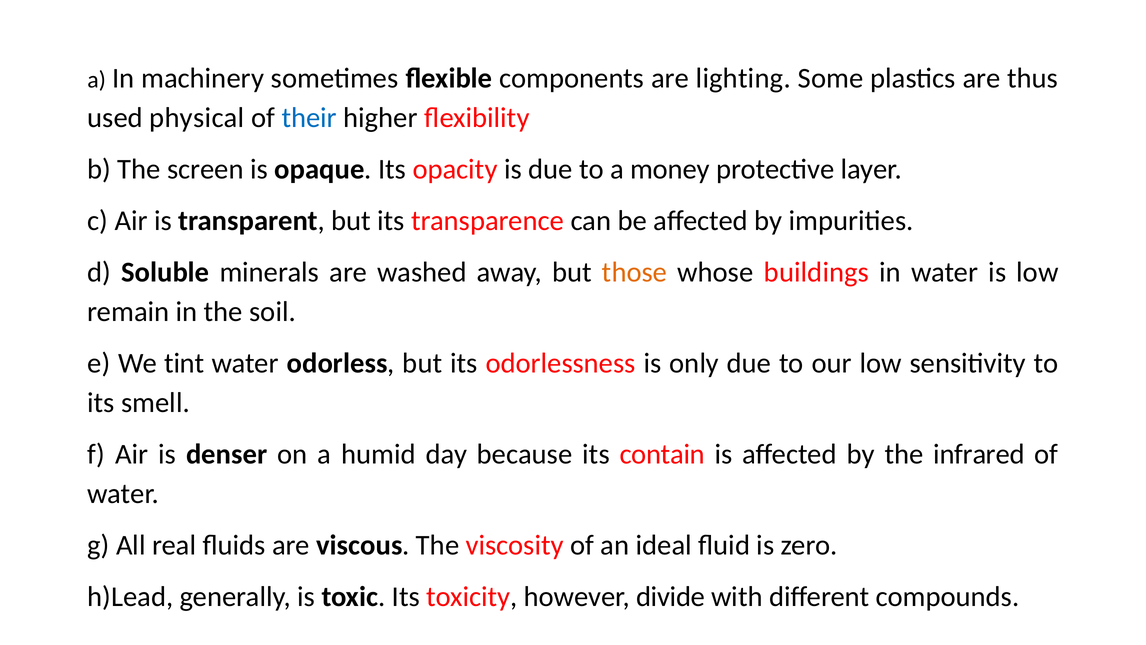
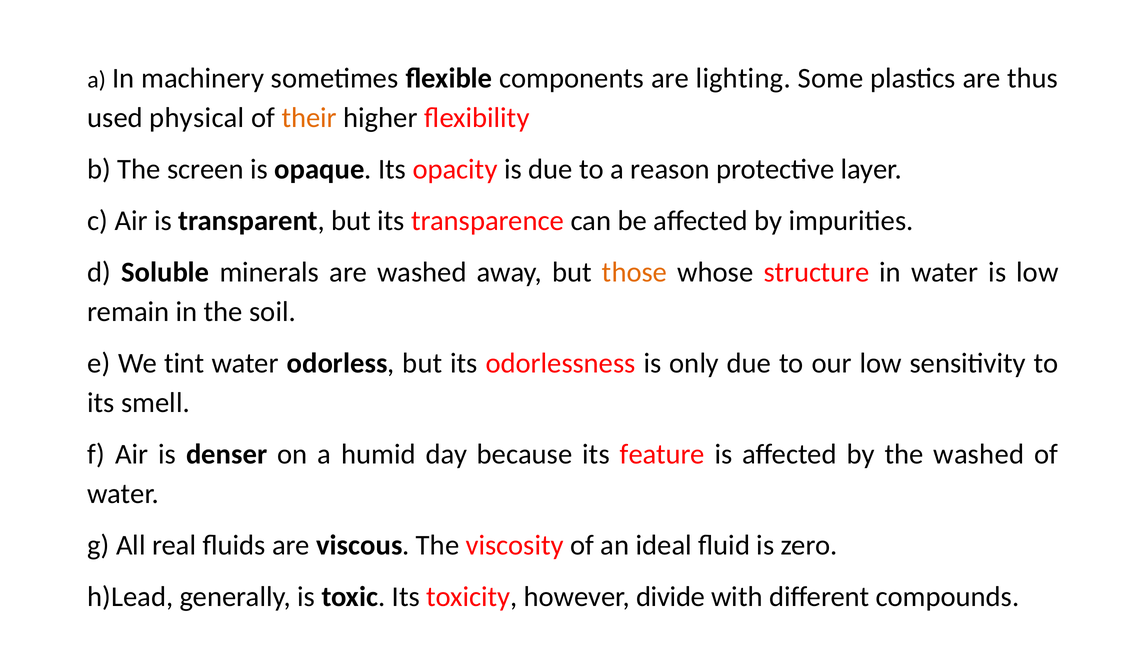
their colour: blue -> orange
money: money -> reason
buildings: buildings -> structure
contain: contain -> feature
the infrared: infrared -> washed
